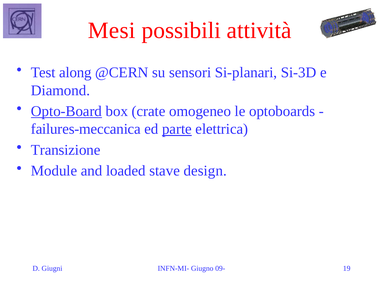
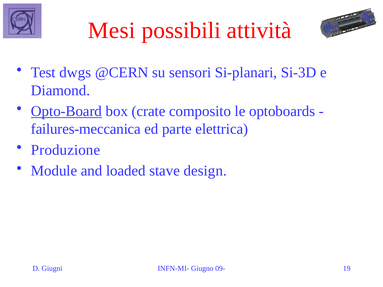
along: along -> dwgs
omogeneo: omogeneo -> composito
parte underline: present -> none
Transizione: Transizione -> Produzione
